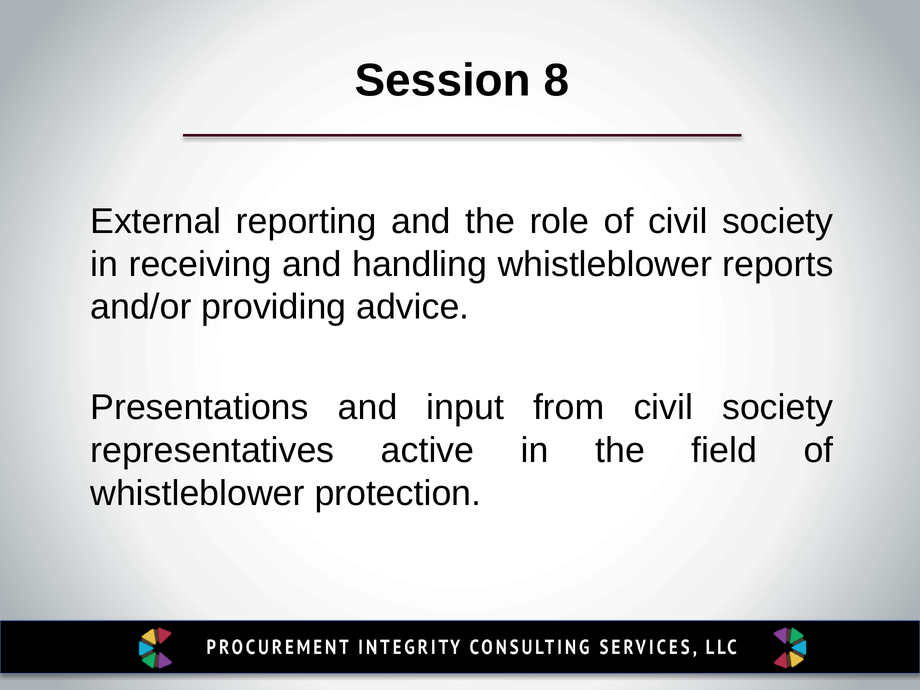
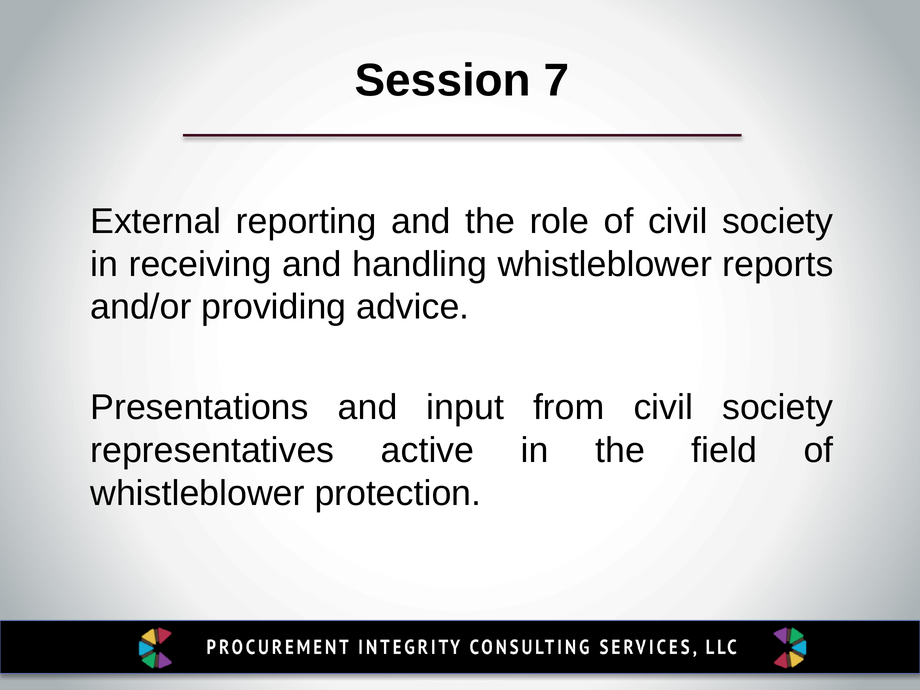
8: 8 -> 7
